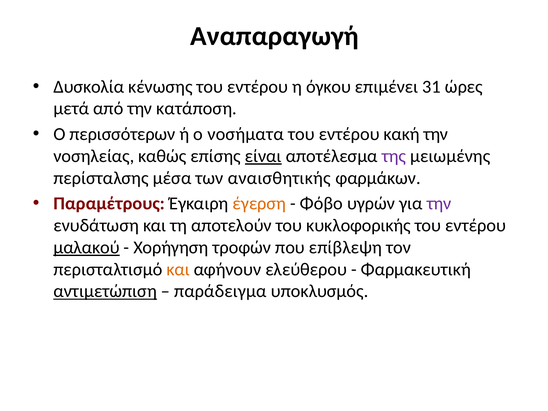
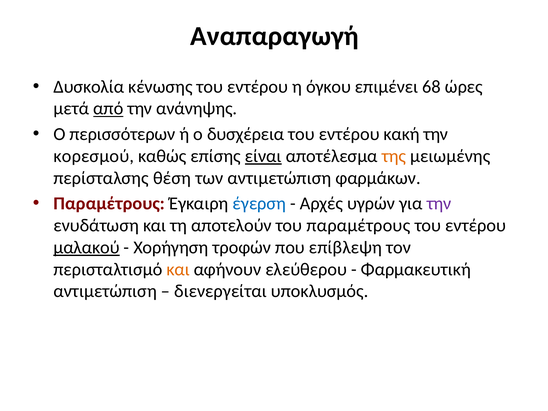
31: 31 -> 68
από underline: none -> present
κατάποση: κατάποση -> ανάνηψης
νοσήματα: νοσήματα -> δυσχέρεια
νοσηλείας: νοσηλείας -> κορεσμού
της colour: purple -> orange
μέσα: μέσα -> θέση
των αναισθητικής: αναισθητικής -> αντιμετώπιση
έγερση colour: orange -> blue
Φόβο: Φόβο -> Αρχές
του κυκλοφορικής: κυκλοφορικής -> παραμέτρους
αντιμετώπιση at (105, 291) underline: present -> none
παράδειγμα: παράδειγμα -> διενεργείται
